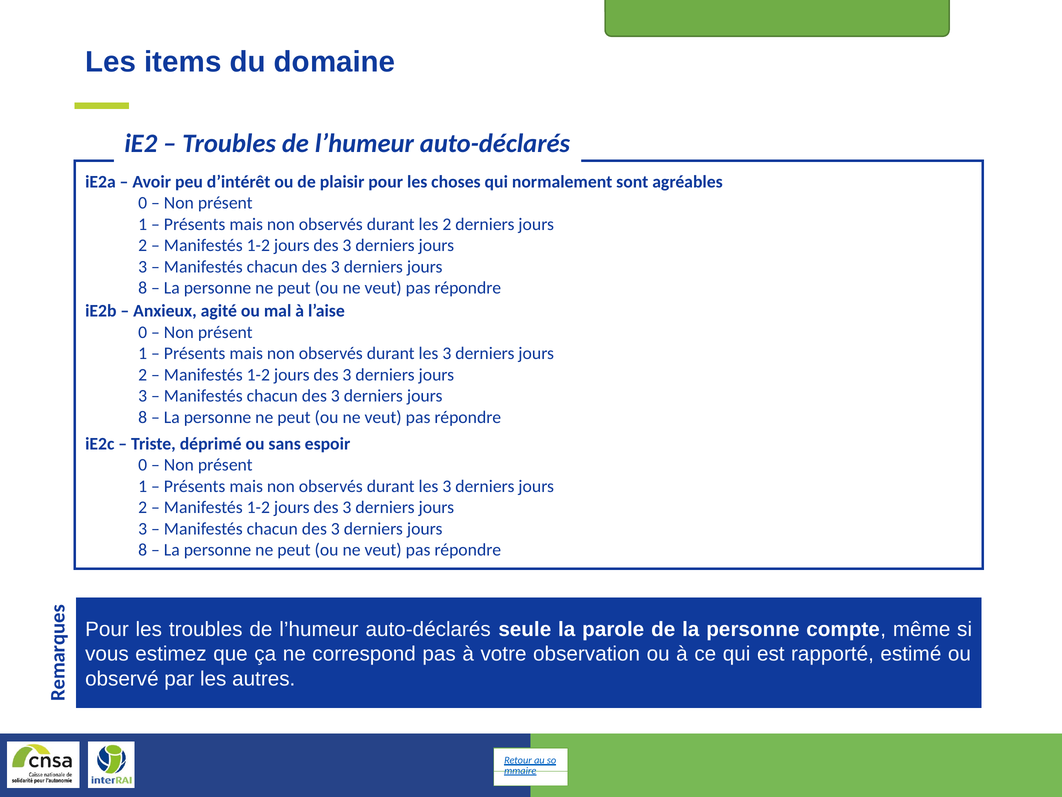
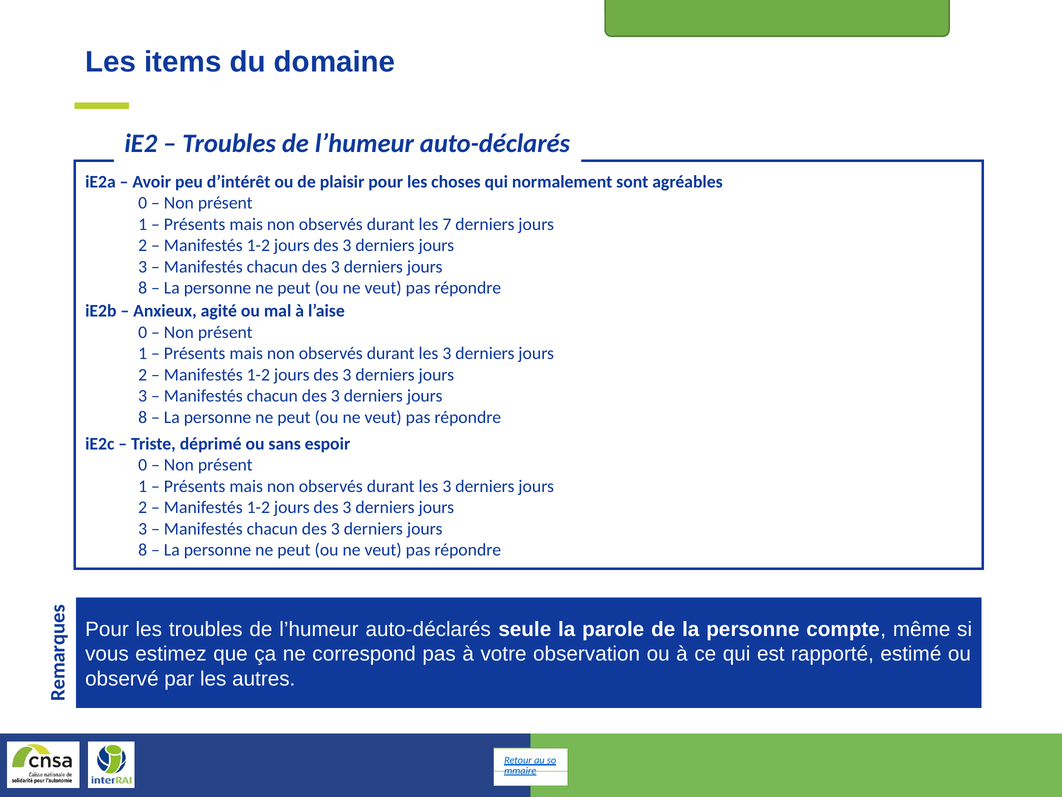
les 2: 2 -> 7
